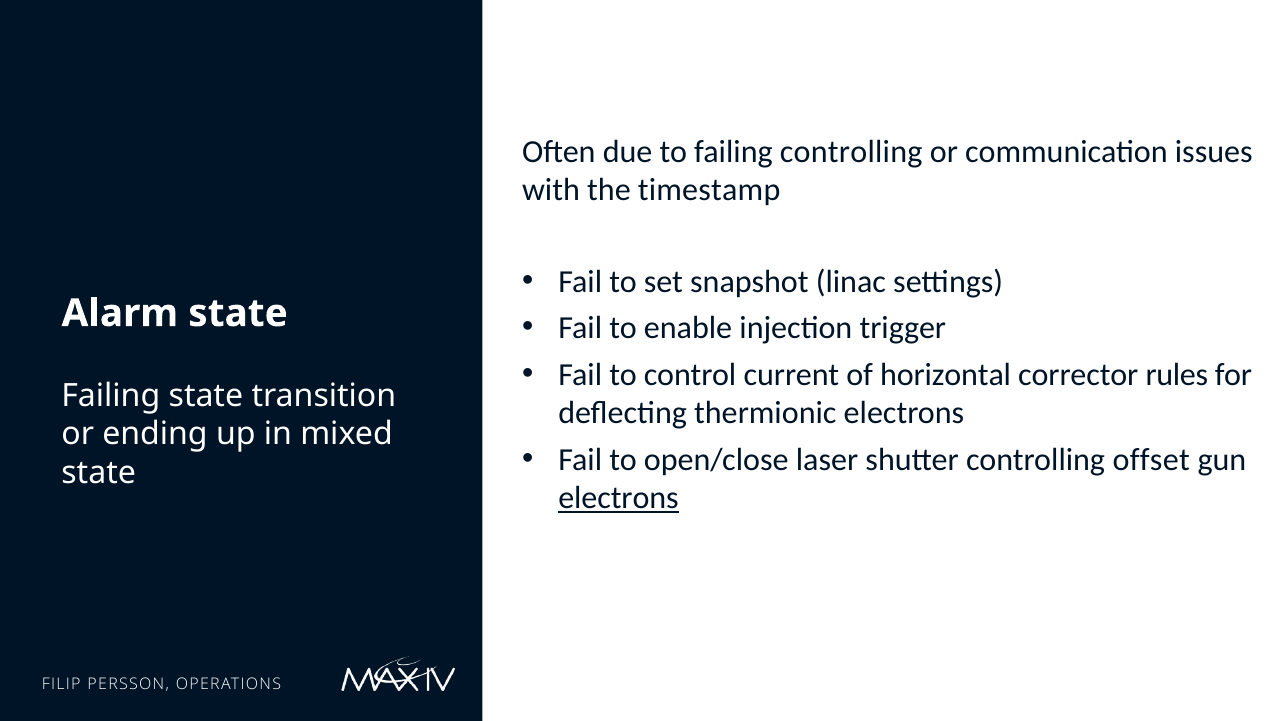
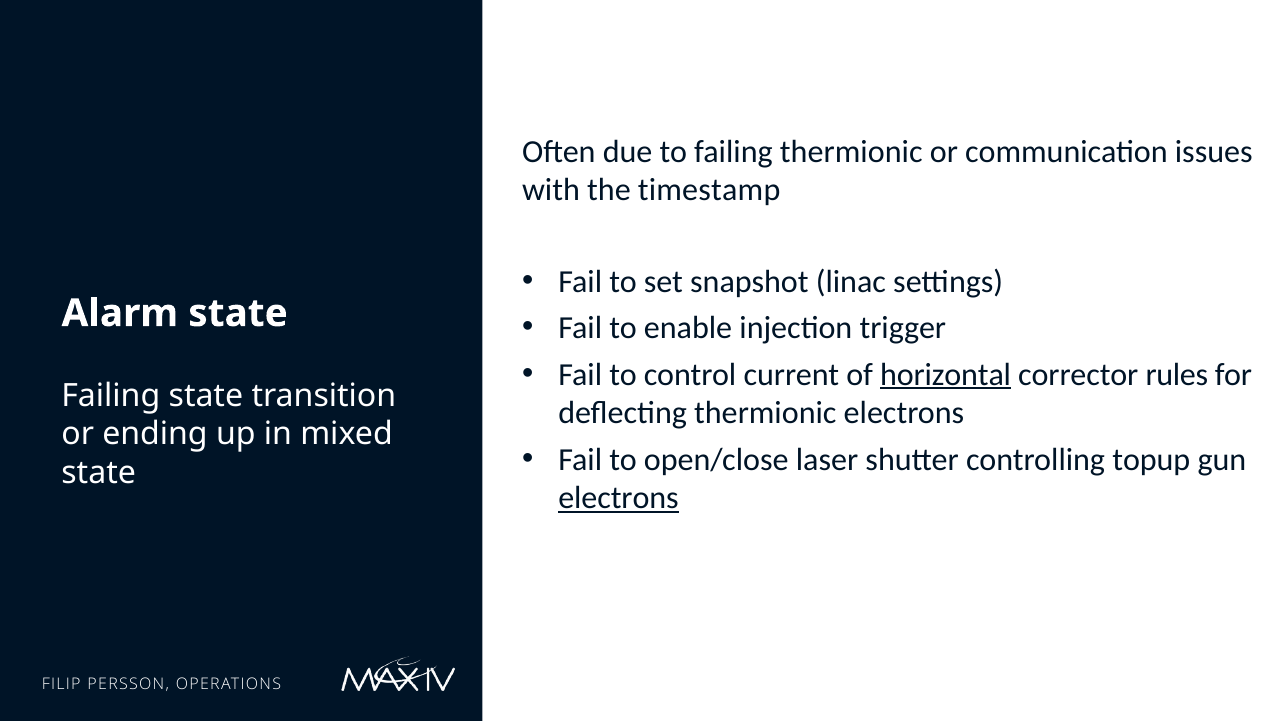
failing controlling: controlling -> thermionic
horizontal underline: none -> present
offset: offset -> topup
